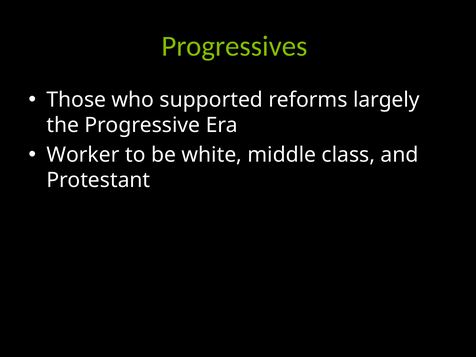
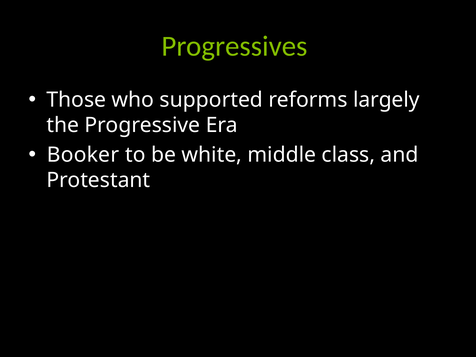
Worker: Worker -> Booker
